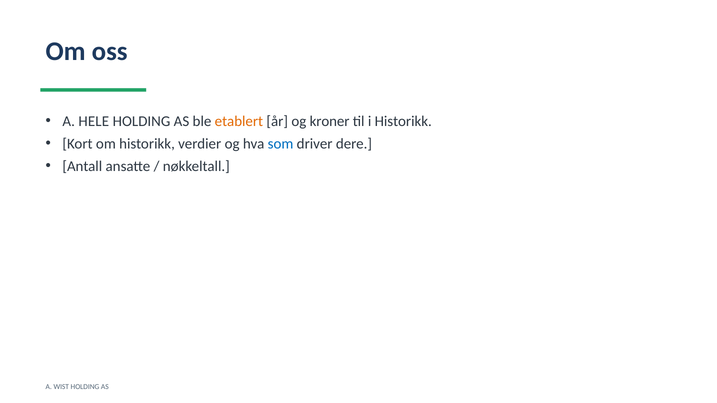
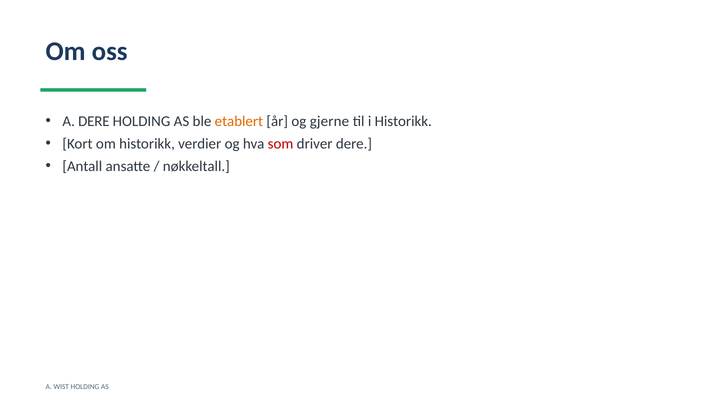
A HELE: HELE -> DERE
kroner: kroner -> gjerne
som colour: blue -> red
